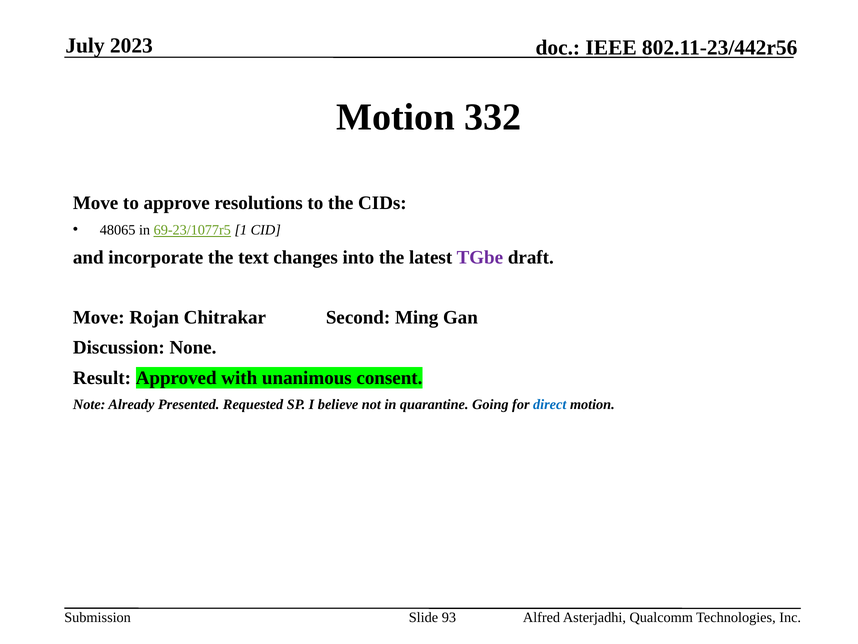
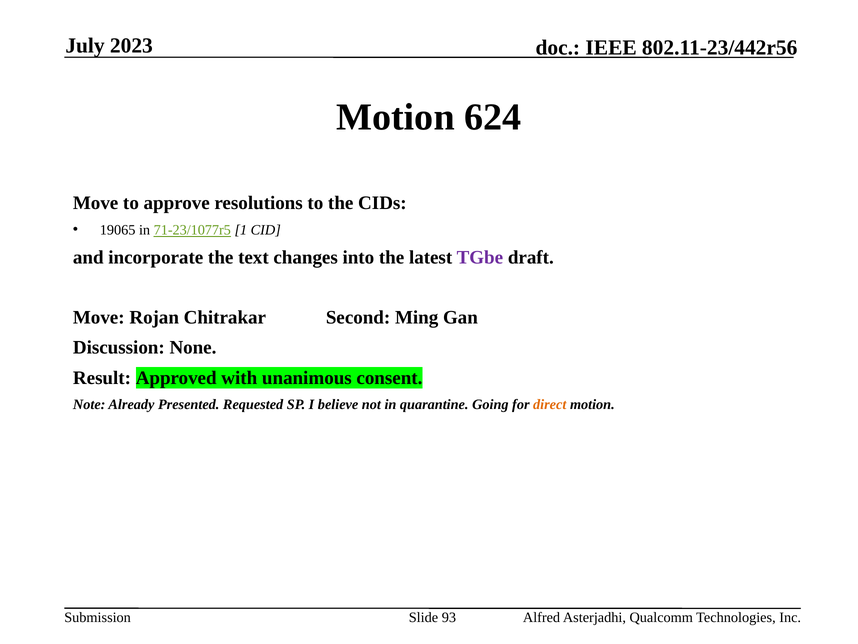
332: 332 -> 624
48065: 48065 -> 19065
69-23/1077r5: 69-23/1077r5 -> 71-23/1077r5
direct colour: blue -> orange
